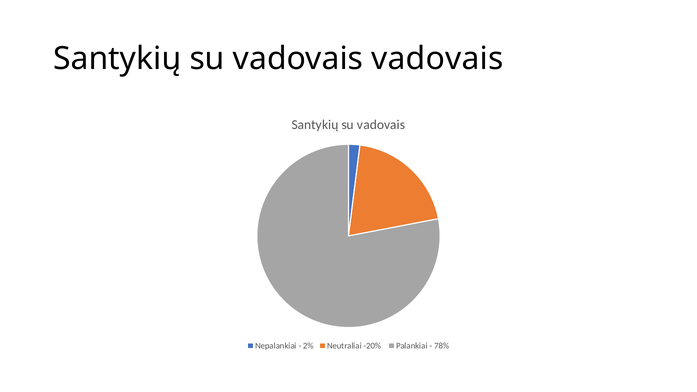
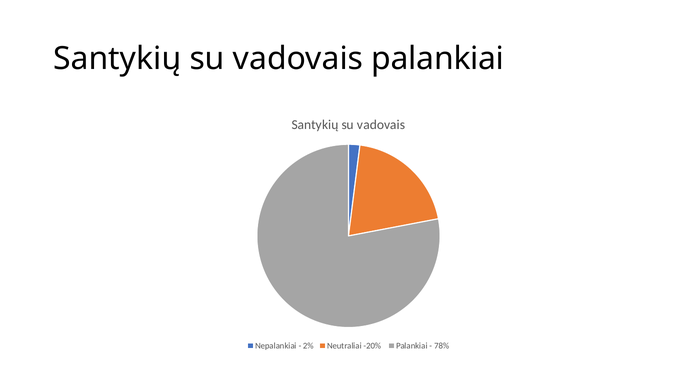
vadovais vadovais: vadovais -> palankiai
